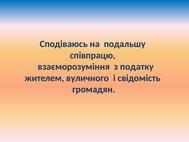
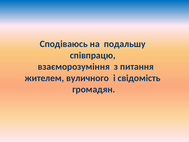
податку: податку -> питання
